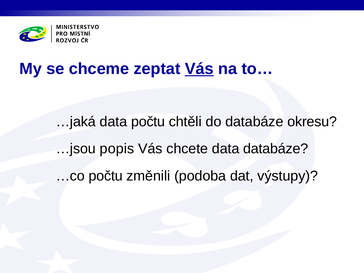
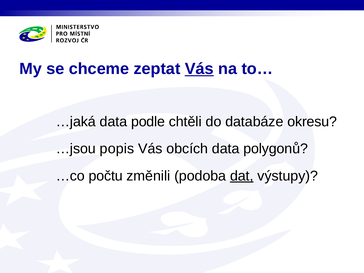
data počtu: počtu -> podle
chcete: chcete -> obcích
data databáze: databáze -> polygonů
dat underline: none -> present
